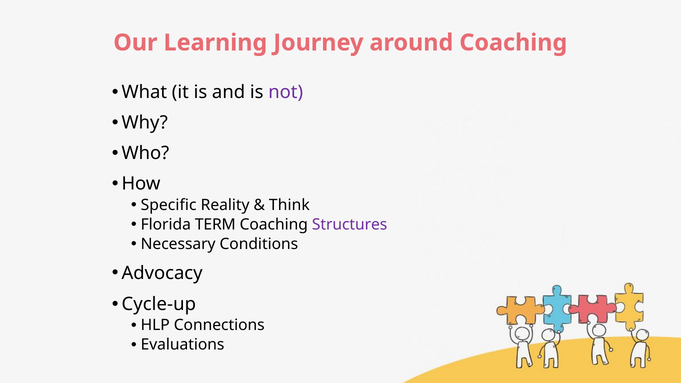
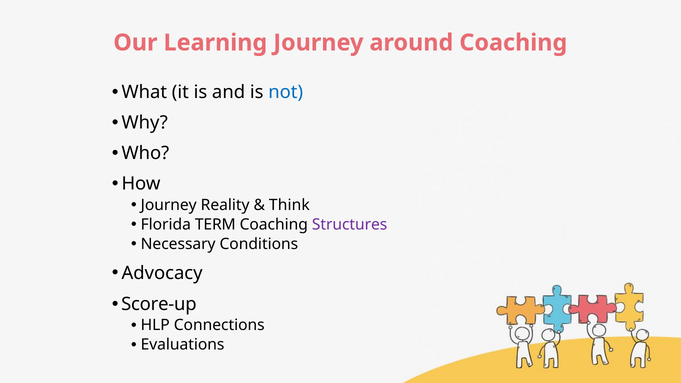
not colour: purple -> blue
Specific at (169, 205): Specific -> Journey
Cycle-up: Cycle-up -> Score-up
